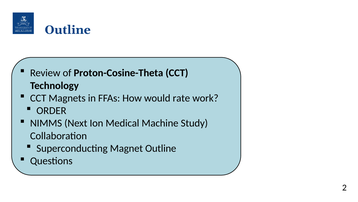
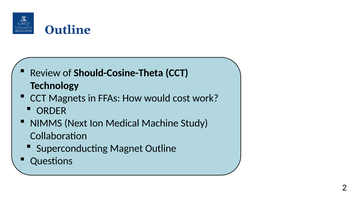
Proton-Cosine-Theta: Proton-Cosine-Theta -> Should-Cosine-Theta
rate: rate -> cost
